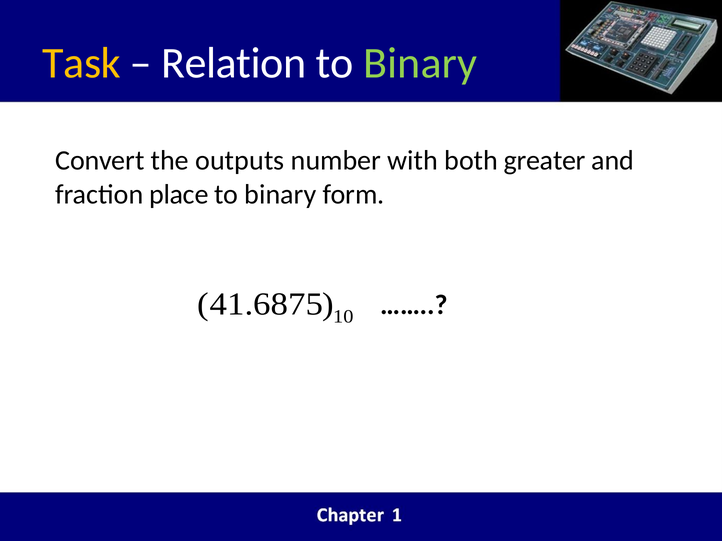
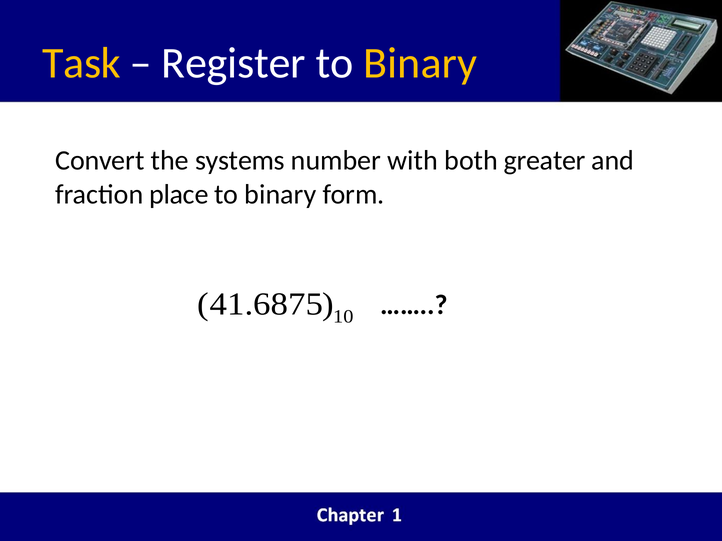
Relation: Relation -> Register
Binary at (420, 63) colour: light green -> yellow
outputs: outputs -> systems
